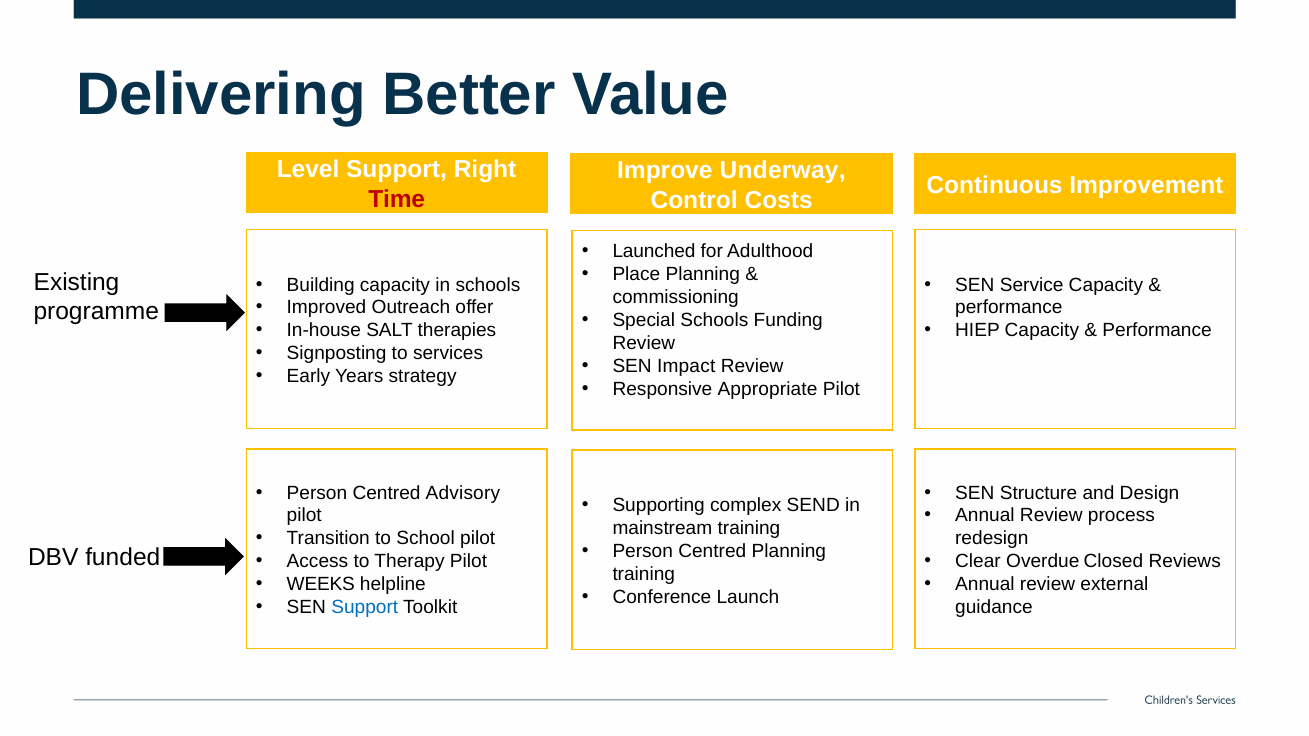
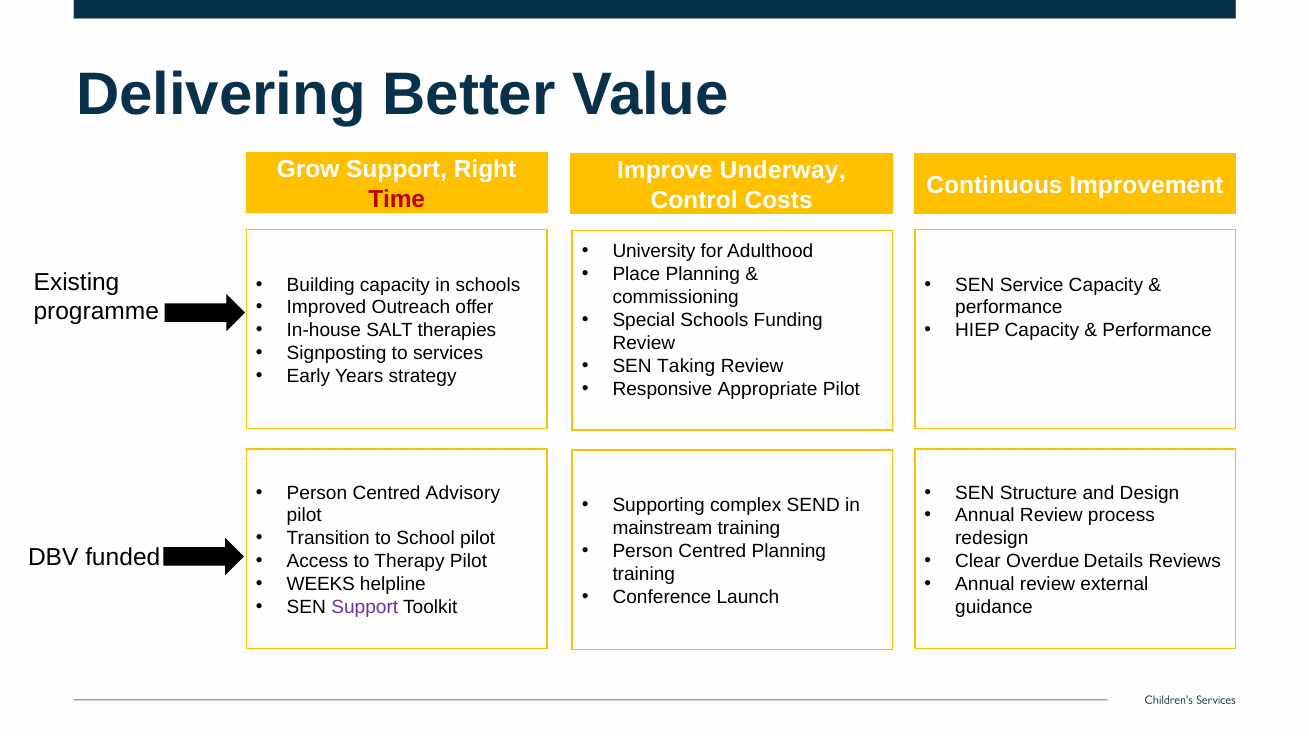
Level: Level -> Grow
Launched: Launched -> University
Impact: Impact -> Taking
Closed: Closed -> Details
Support at (365, 608) colour: blue -> purple
